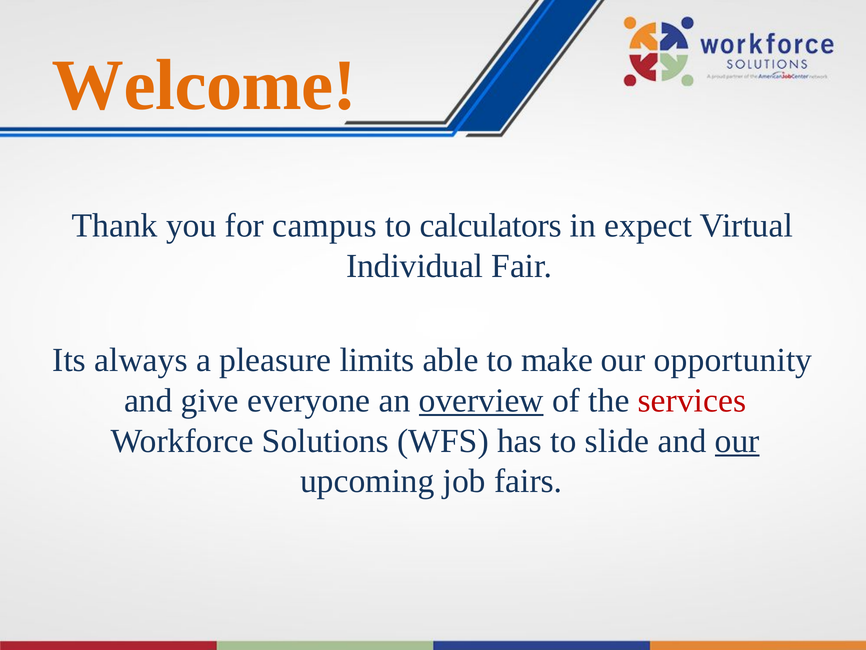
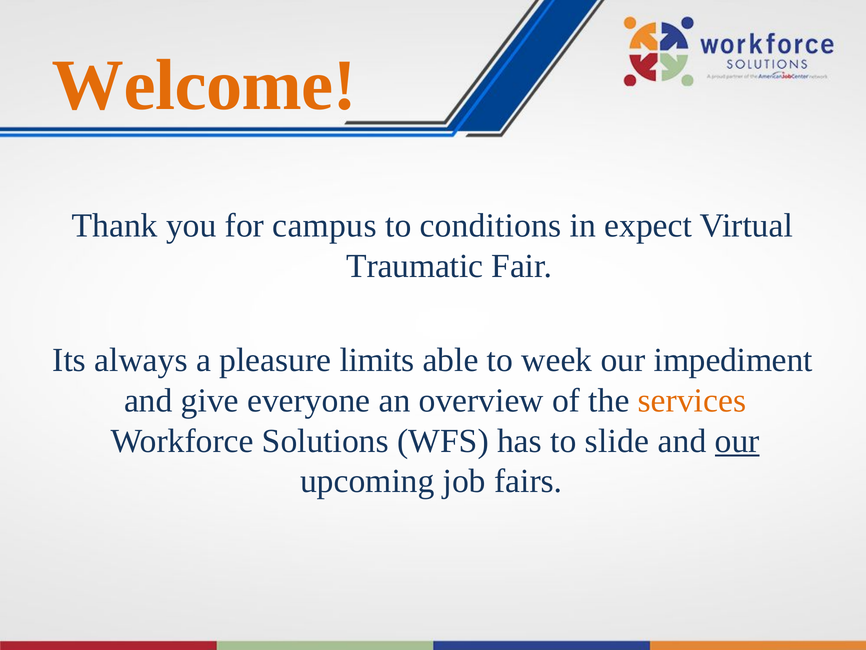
calculators: calculators -> conditions
Individual: Individual -> Traumatic
make: make -> week
opportunity: opportunity -> impediment
overview underline: present -> none
services colour: red -> orange
